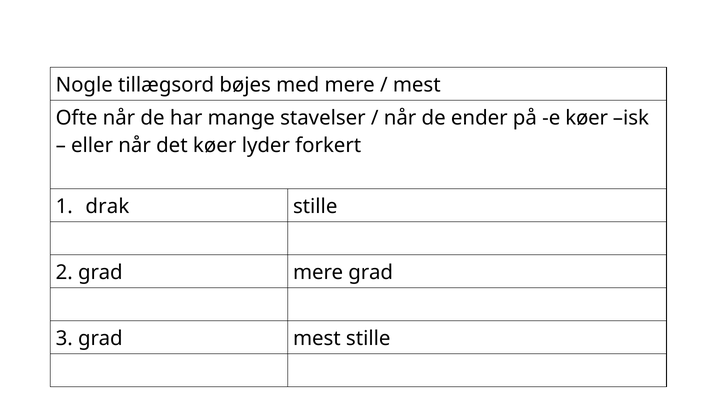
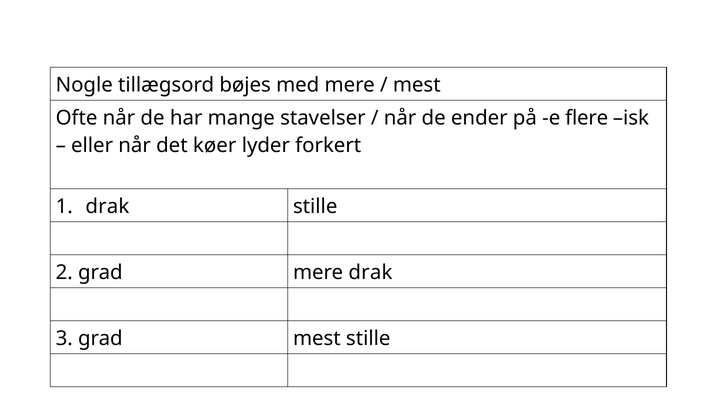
e køer: køer -> flere
mere grad: grad -> drak
